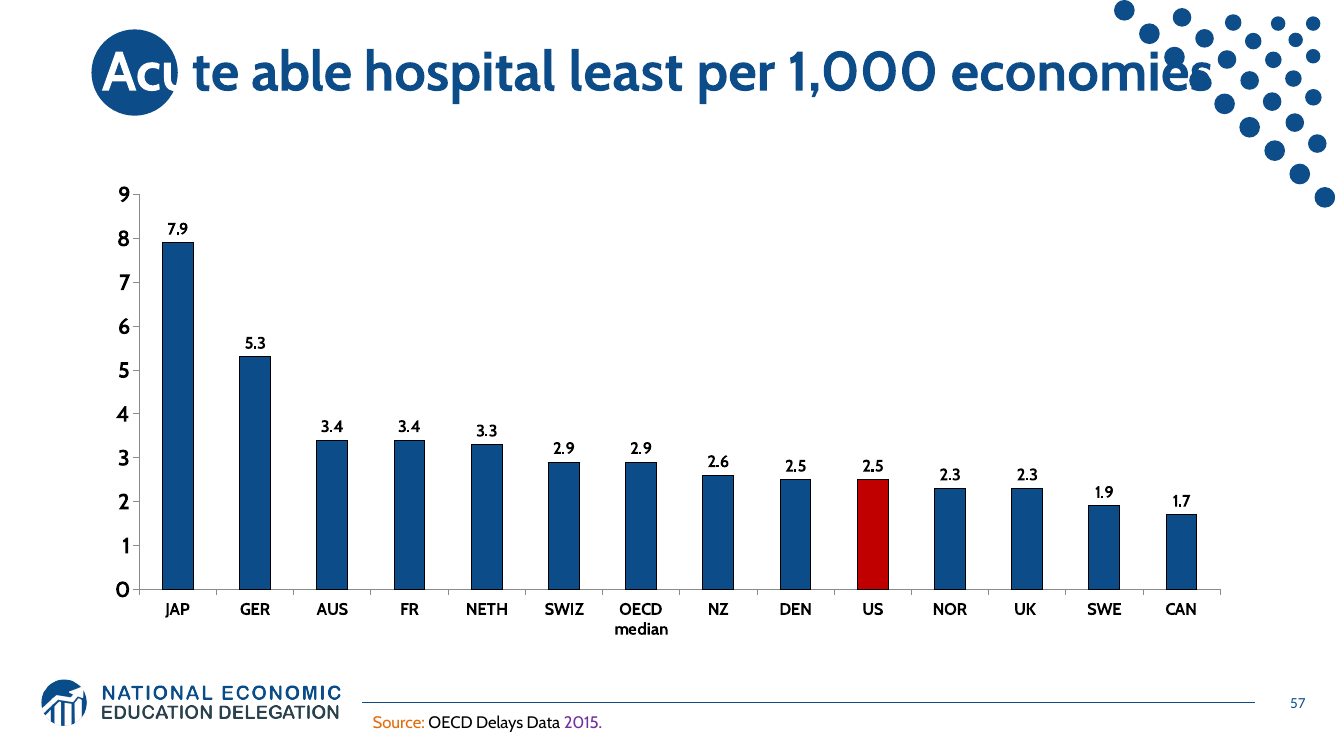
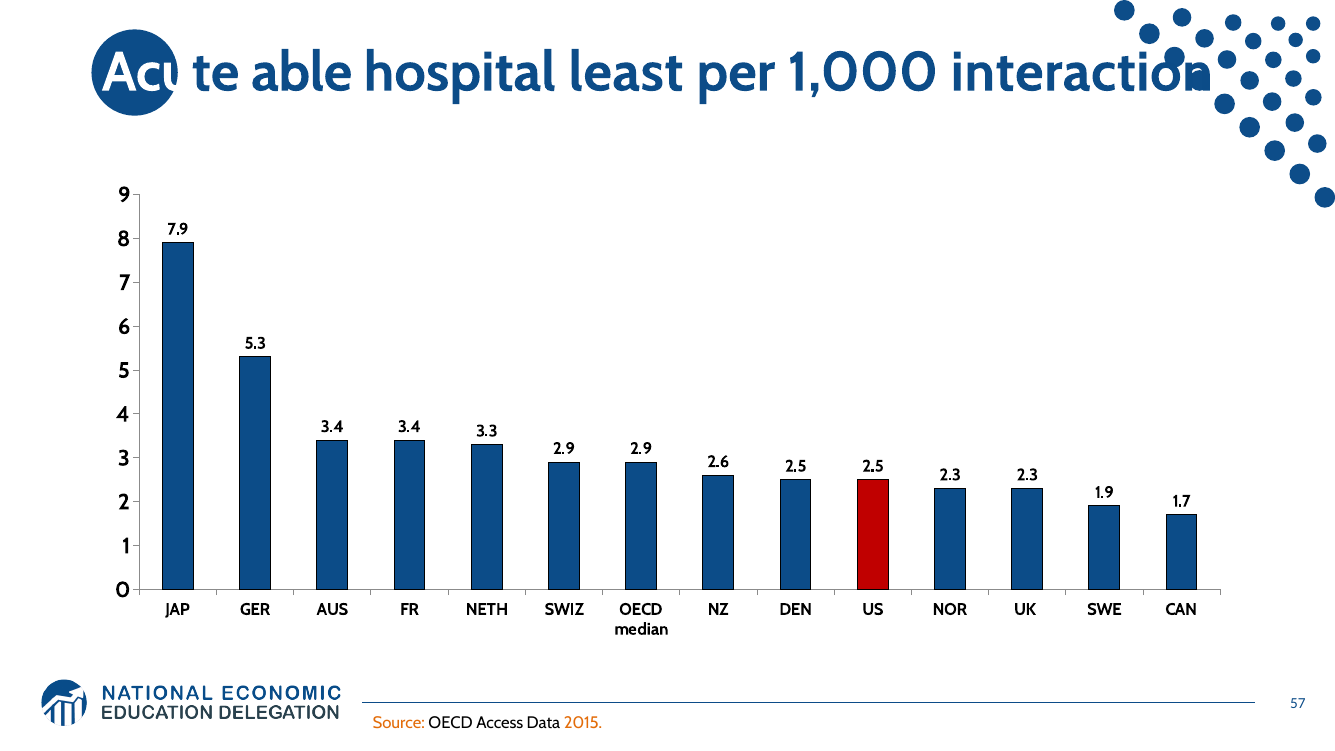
economies: economies -> interaction
Delays: Delays -> Access
2015 colour: purple -> orange
